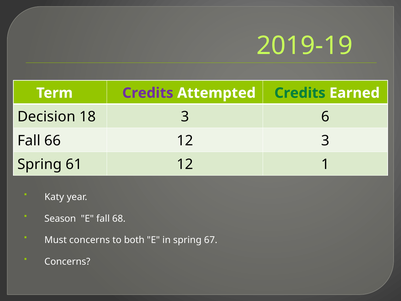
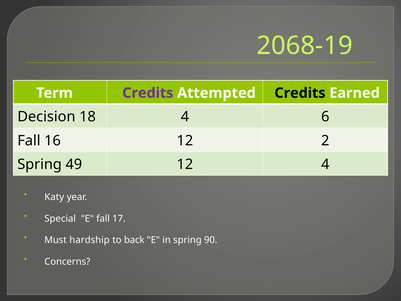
2019-19: 2019-19 -> 2068-19
Credits at (300, 93) colour: green -> black
18 3: 3 -> 4
66: 66 -> 16
12 3: 3 -> 2
61: 61 -> 49
12 1: 1 -> 4
Season: Season -> Special
68: 68 -> 17
Must concerns: concerns -> hardship
both: both -> back
67: 67 -> 90
